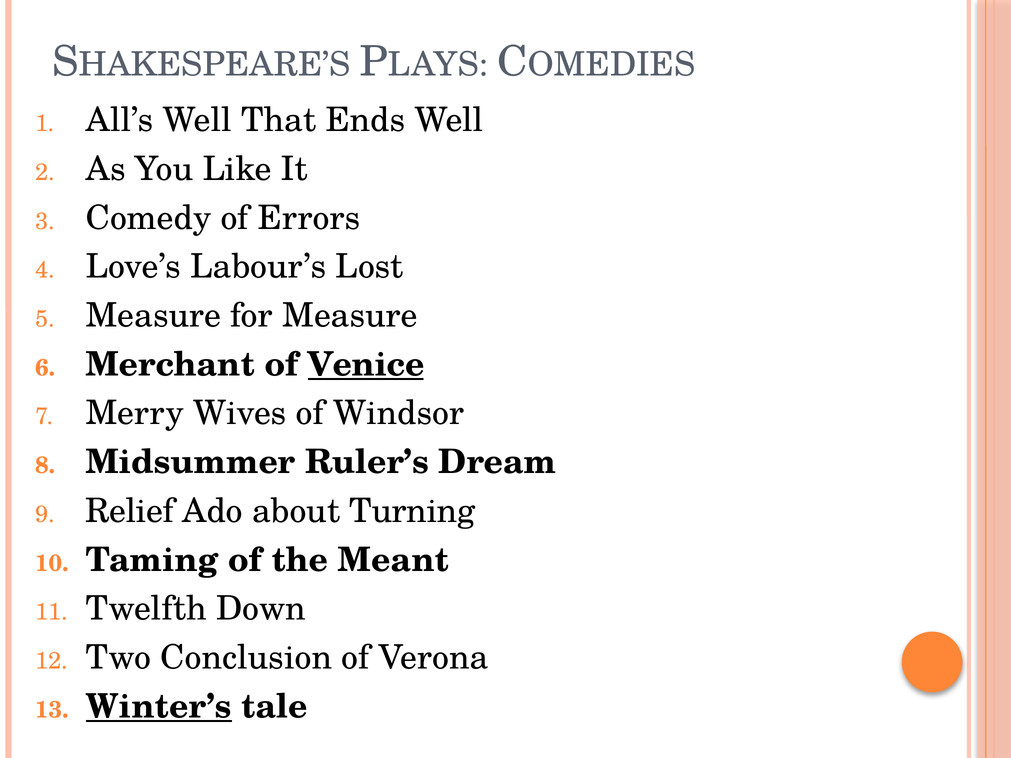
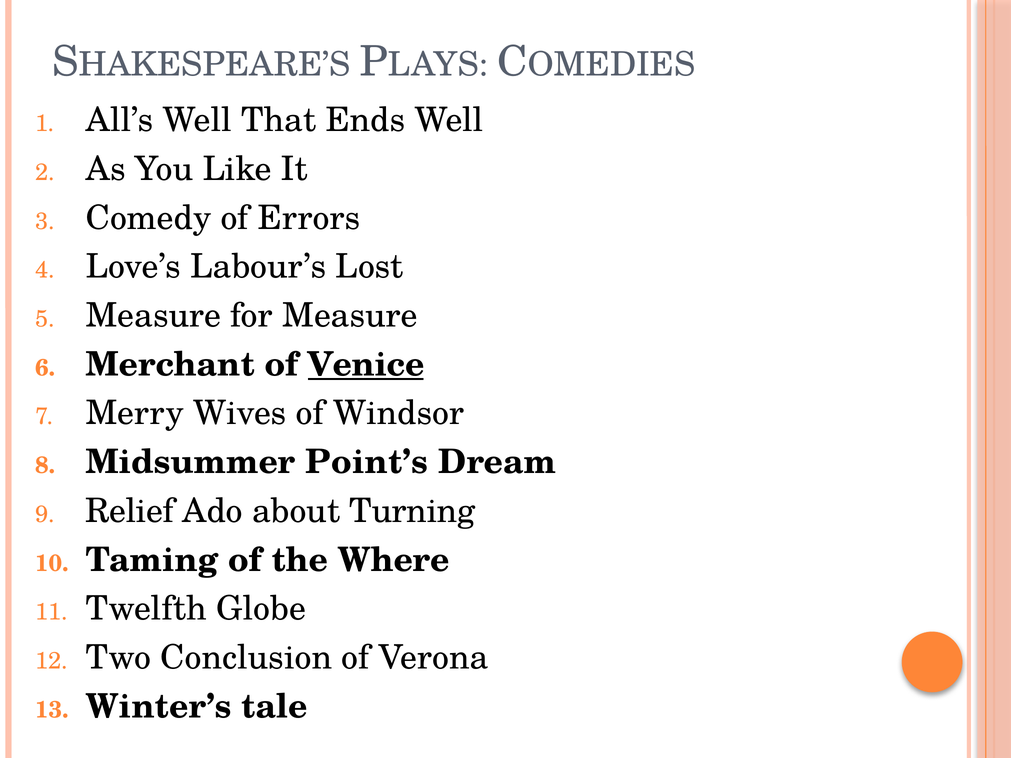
Ruler’s: Ruler’s -> Point’s
Meant: Meant -> Where
Down: Down -> Globe
Winter’s underline: present -> none
